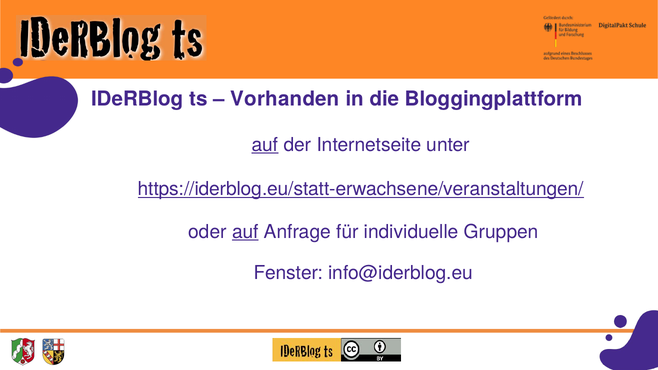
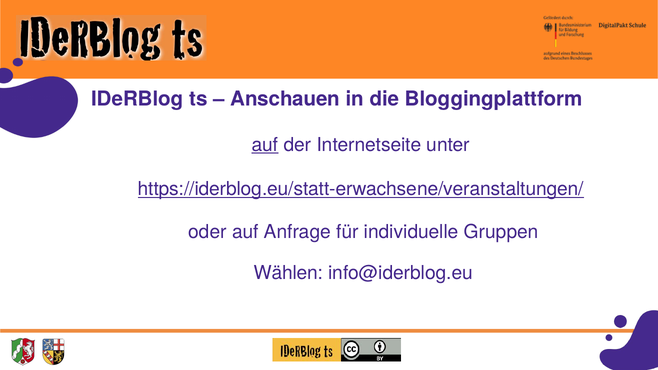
Vorhanden: Vorhanden -> Anschauen
auf at (245, 232) underline: present -> none
Fenster: Fenster -> Wählen
